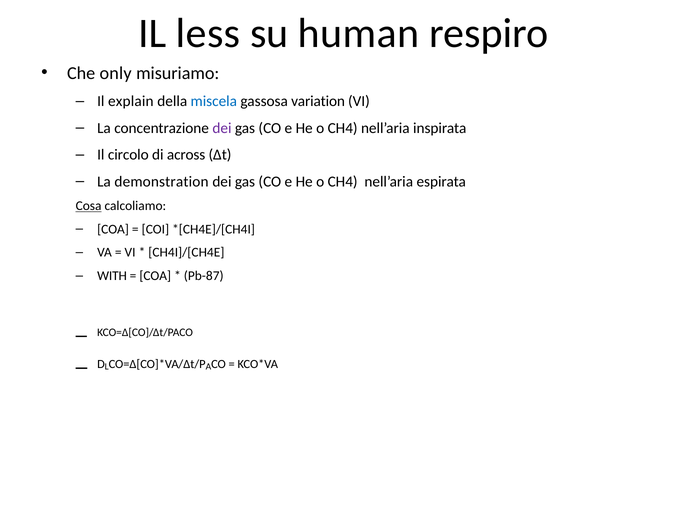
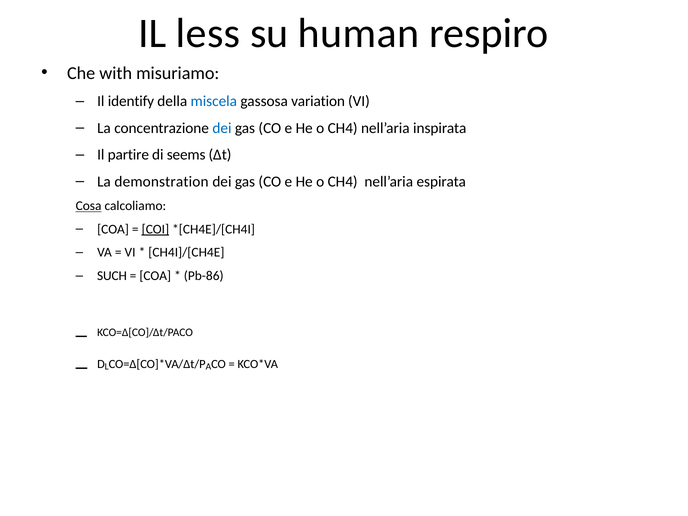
only: only -> with
explain: explain -> identify
dei at (222, 128) colour: purple -> blue
circolo: circolo -> partire
across: across -> seems
COI underline: none -> present
WITH: WITH -> SUCH
Pb-87: Pb-87 -> Pb-86
